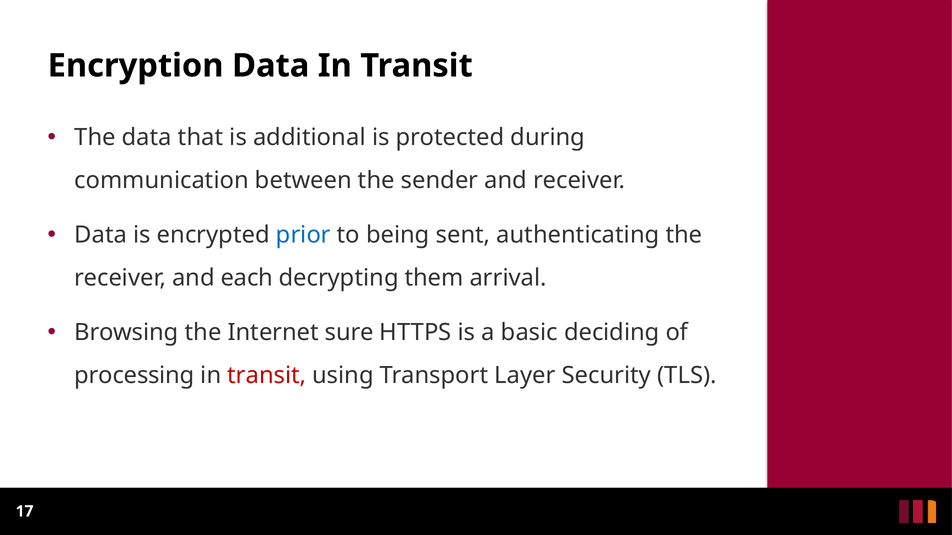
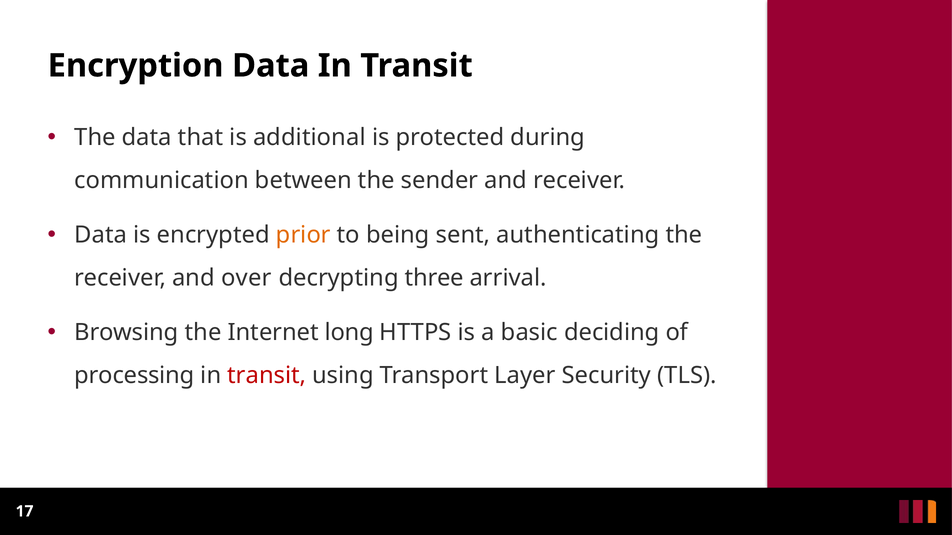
prior colour: blue -> orange
each: each -> over
them: them -> three
sure: sure -> long
